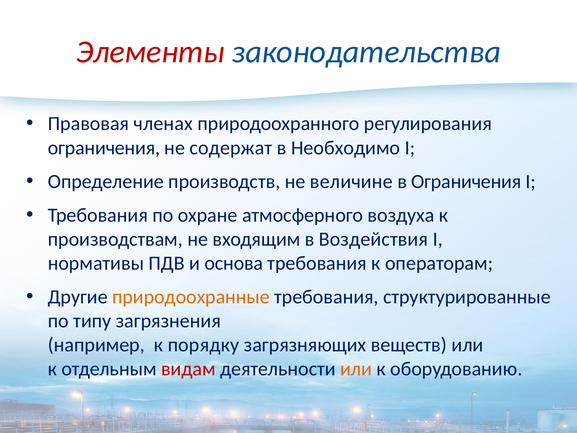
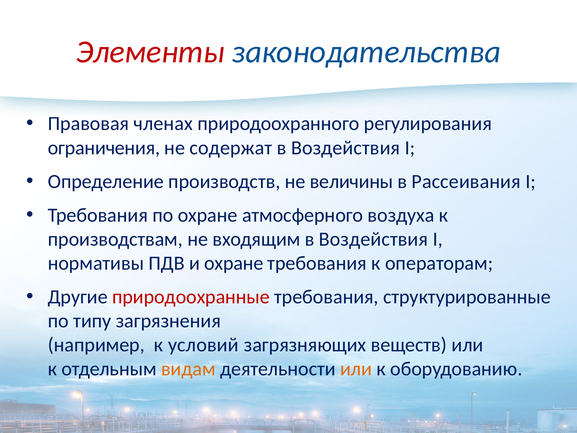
Необходимо at (346, 148): Необходимо -> Воздействия
величине: величине -> величины
в Ограничения: Ограничения -> Рассеивания
и основа: основа -> охране
природоохранные colour: orange -> red
порядку: порядку -> условий
видам colour: red -> orange
